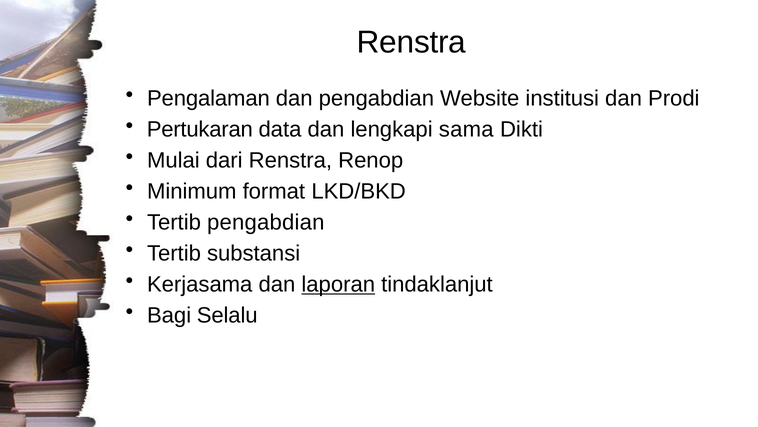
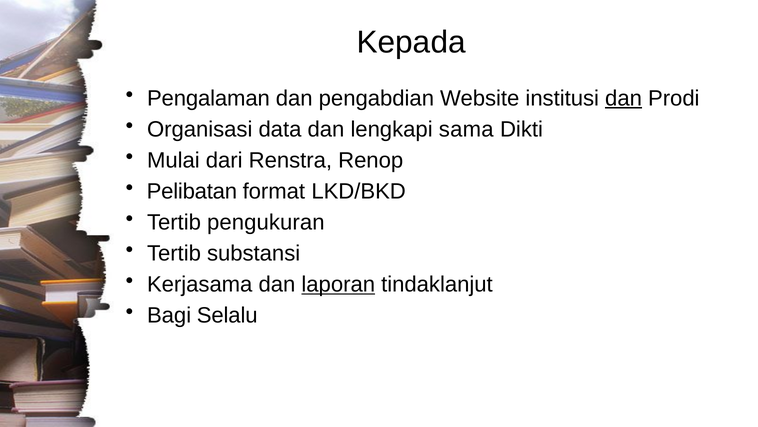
Renstra at (411, 42): Renstra -> Kepada
dan at (624, 98) underline: none -> present
Pertukaran: Pertukaran -> Organisasi
Minimum: Minimum -> Pelibatan
Tertib pengabdian: pengabdian -> pengukuran
